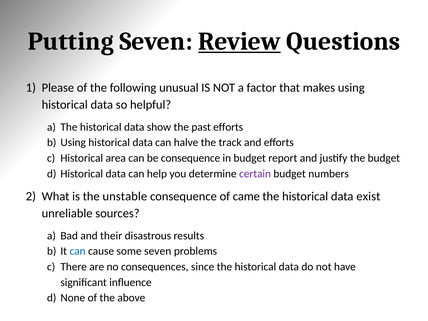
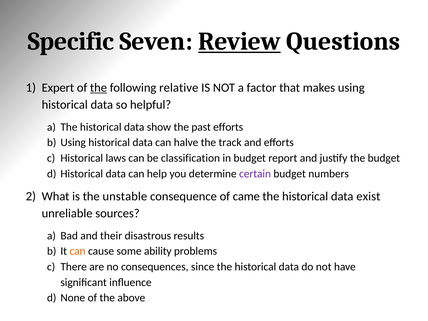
Putting: Putting -> Specific
Please: Please -> Expert
the at (98, 88) underline: none -> present
unusual: unusual -> relative
area: area -> laws
be consequence: consequence -> classification
can at (78, 251) colour: blue -> orange
some seven: seven -> ability
